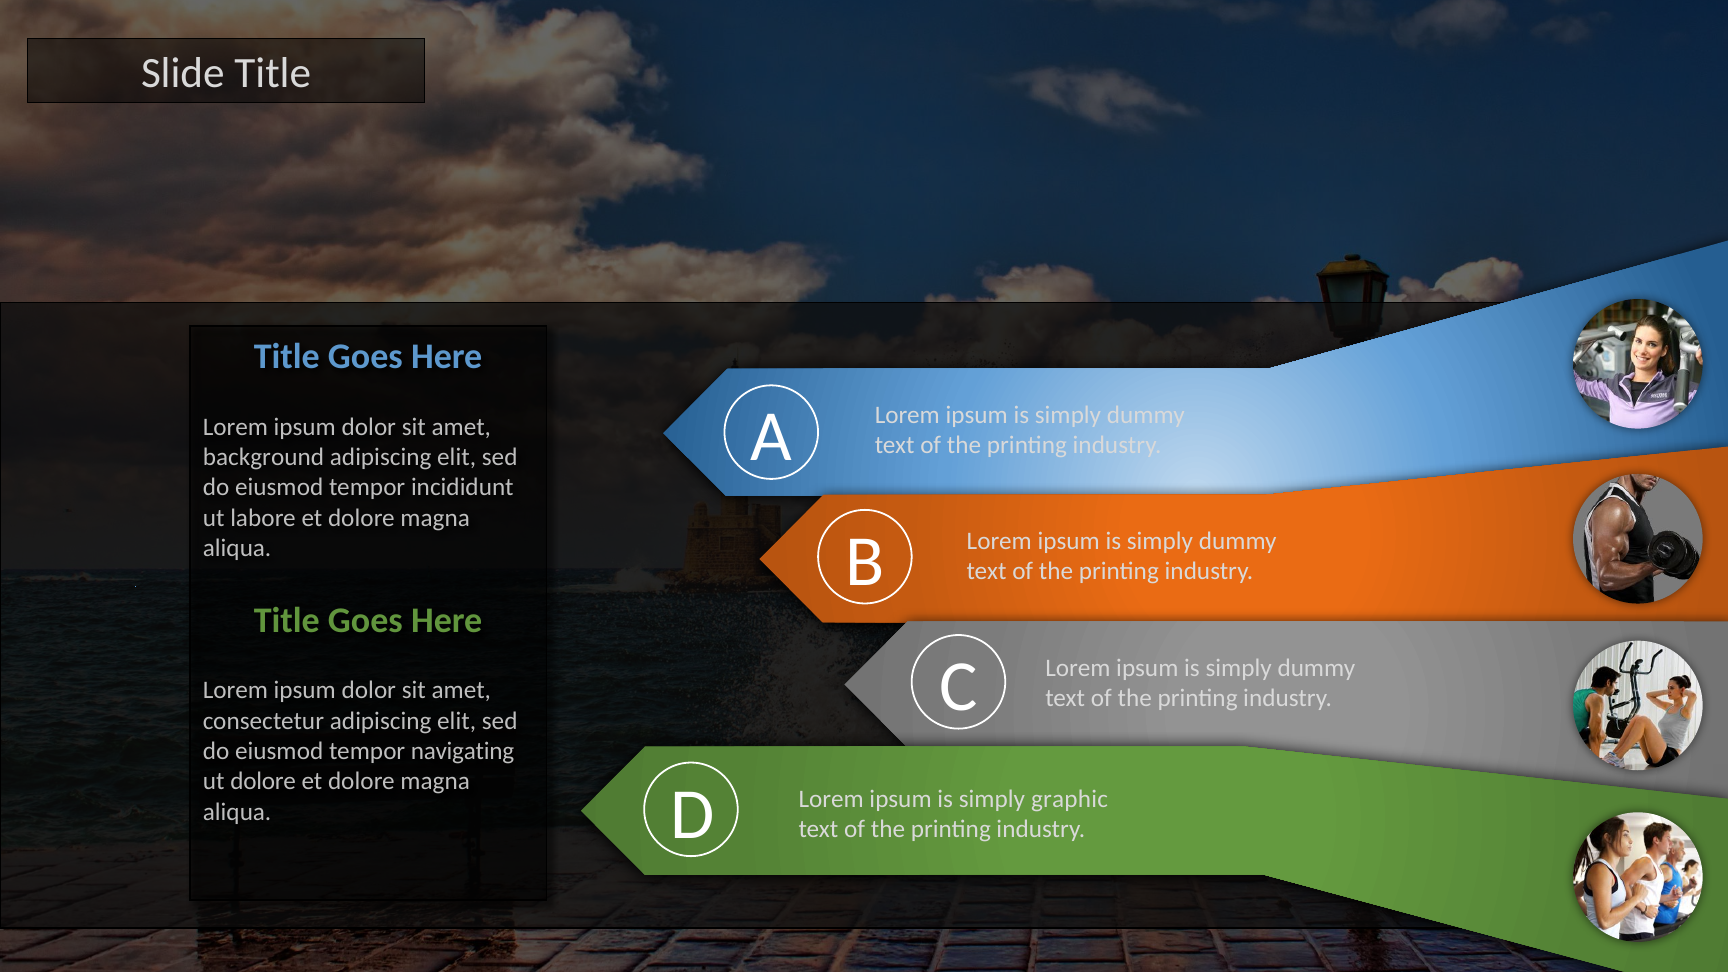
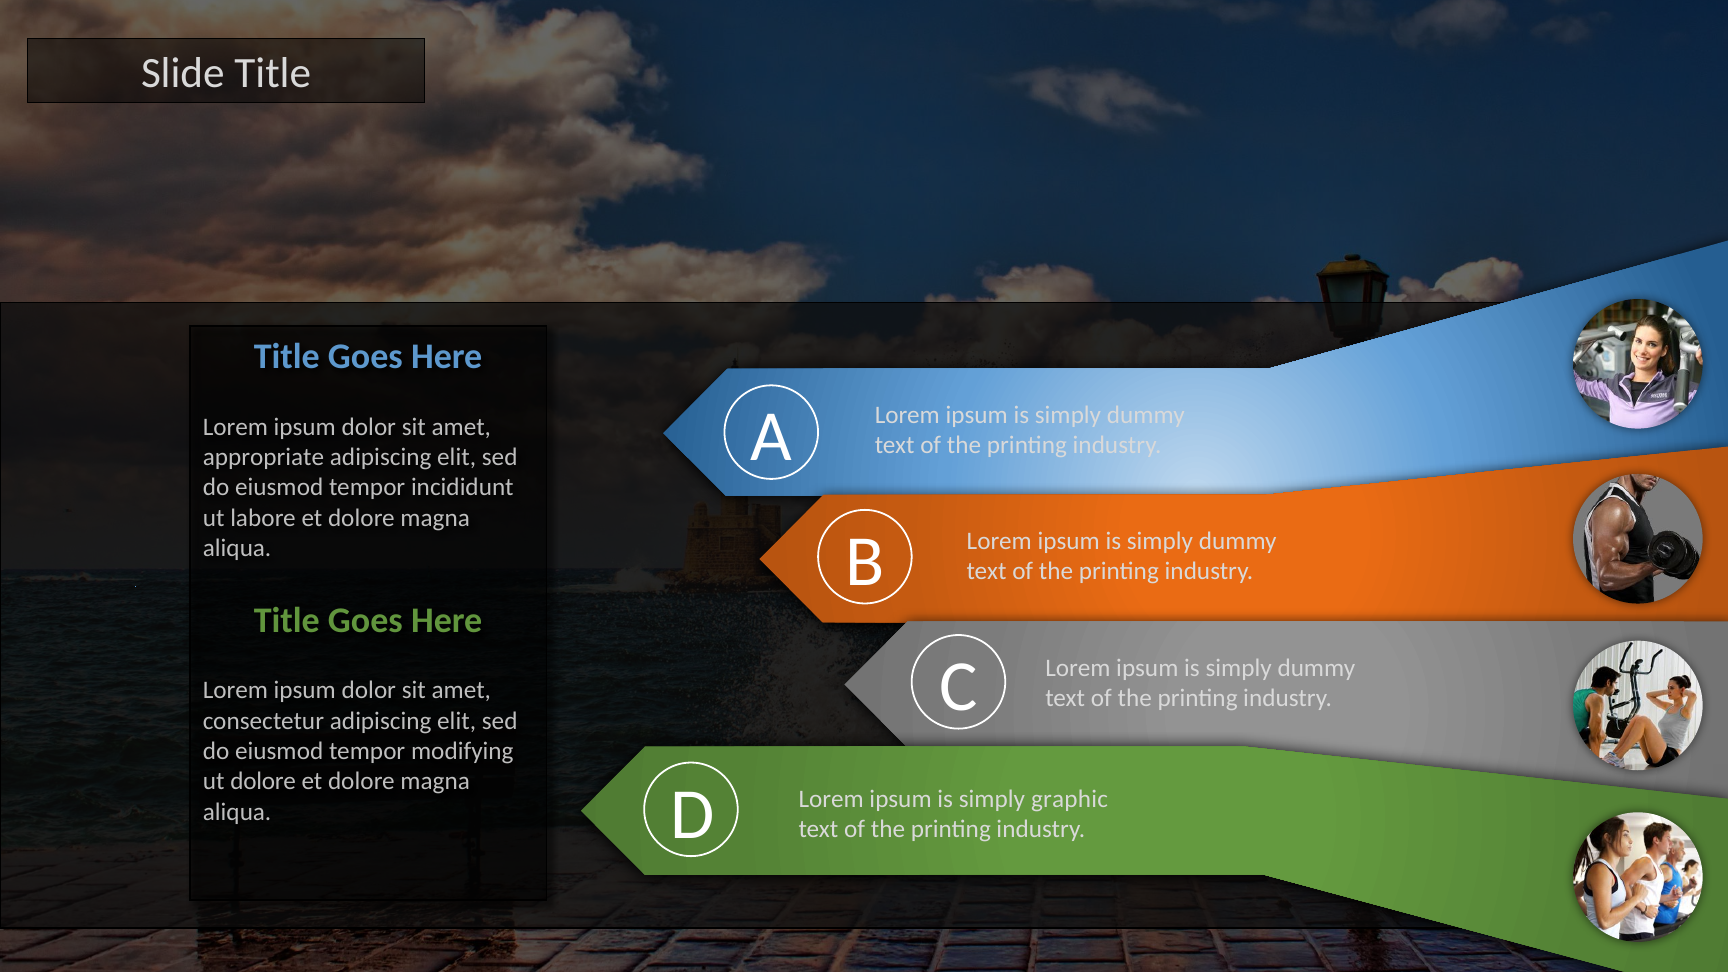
background: background -> appropriate
navigating: navigating -> modifying
